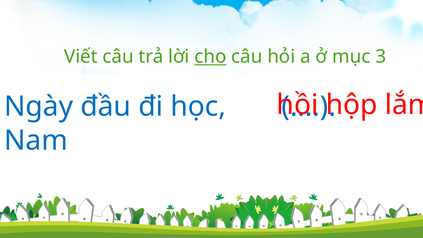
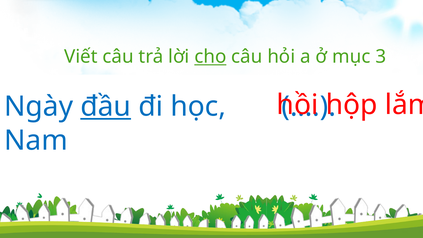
đầu underline: none -> present
